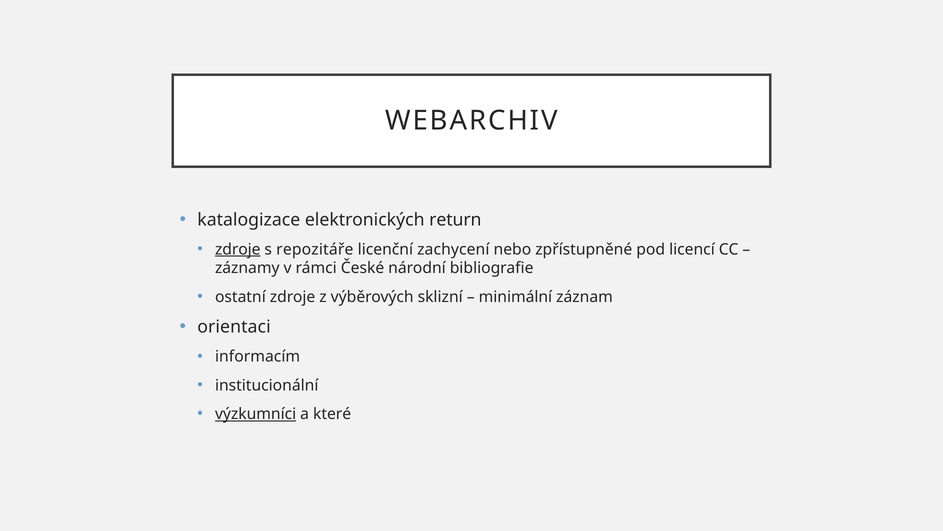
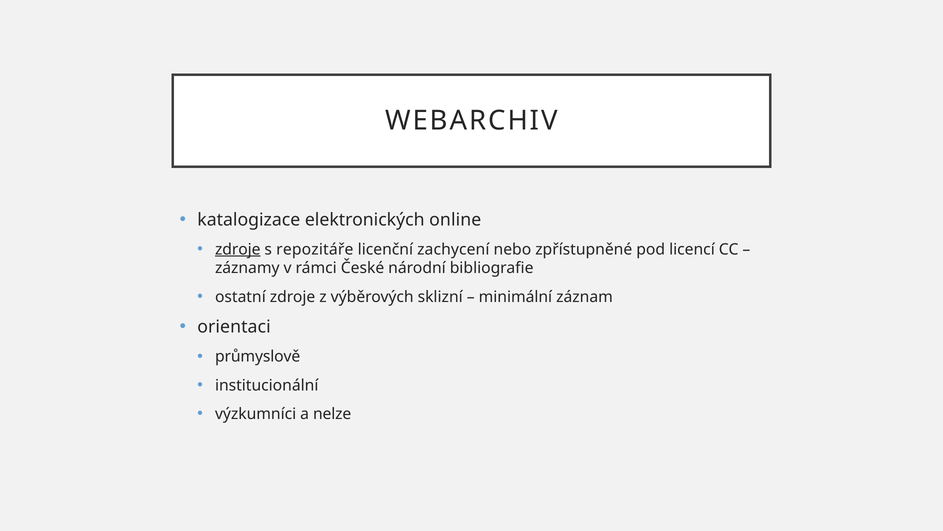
return: return -> online
informacím: informacím -> průmyslově
výzkumníci underline: present -> none
které: které -> nelze
